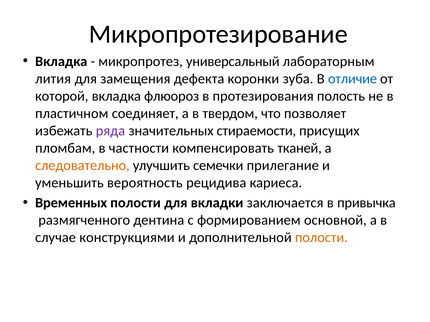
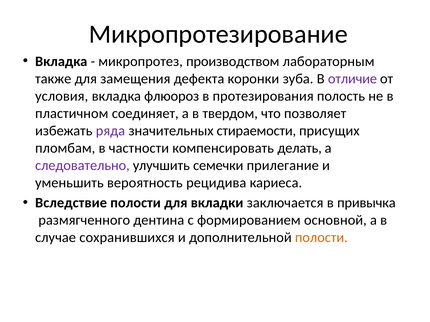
универсальный: универсальный -> производством
лития: лития -> также
отличие colour: blue -> purple
которой: которой -> условия
тканей: тканей -> делать
следовательно colour: orange -> purple
Временных: Временных -> Вследствие
конструкциями: конструкциями -> сохранившихся
